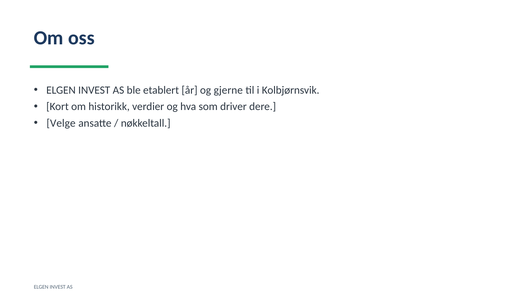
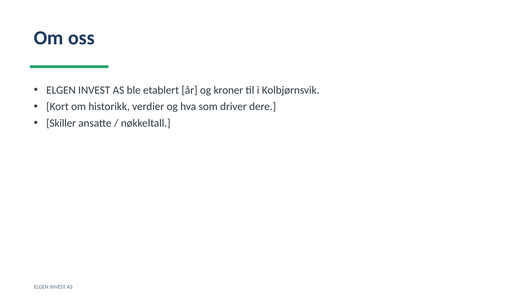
gjerne: gjerne -> kroner
Velge: Velge -> Skiller
